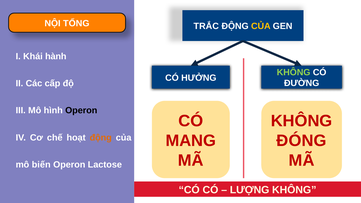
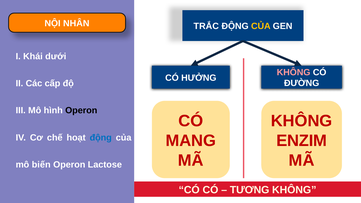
TỔNG: TỔNG -> NHÂN
hành: hành -> dưới
KHÔNG at (294, 72) colour: light green -> pink
ĐÓNG: ĐÓNG -> ENZIM
động at (101, 138) colour: orange -> blue
LƯỢNG: LƯỢNG -> TƯƠNG
